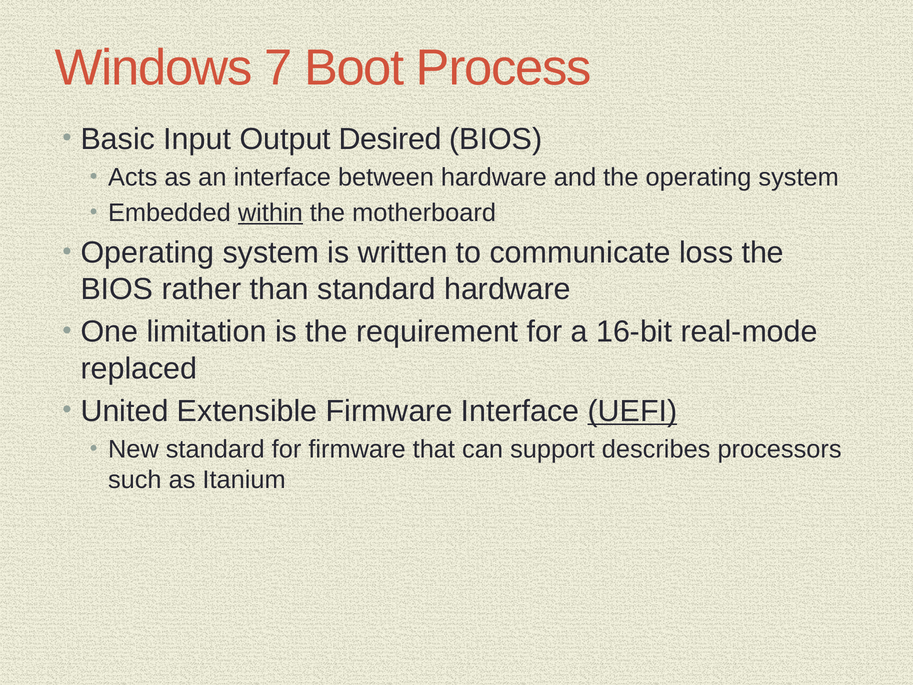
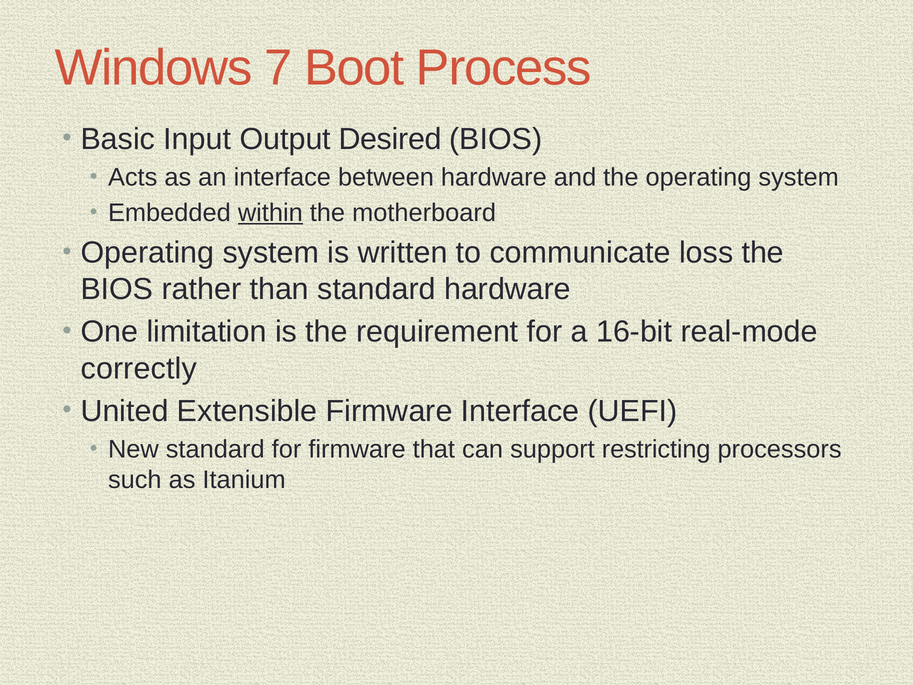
replaced: replaced -> correctly
UEFI underline: present -> none
describes: describes -> restricting
